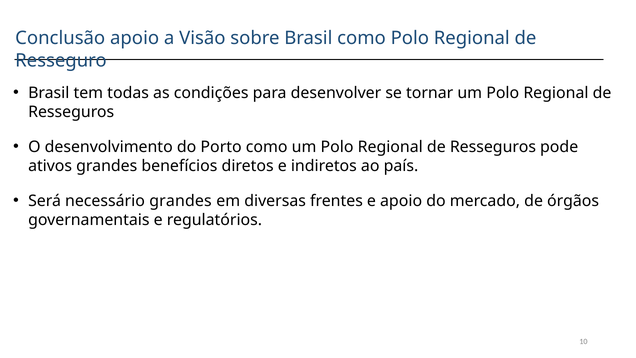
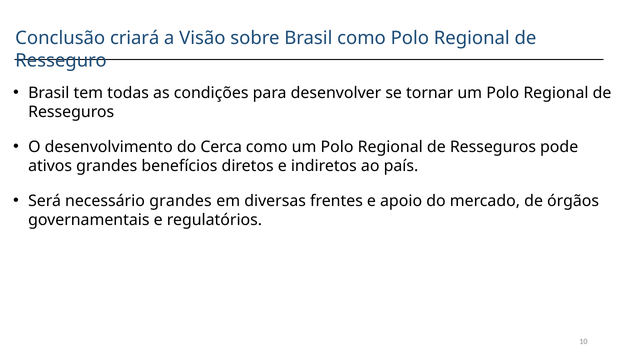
Conclusão apoio: apoio -> criará
Porto: Porto -> Cerca
